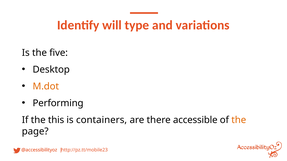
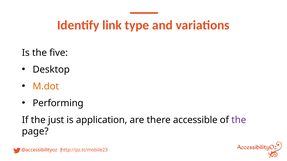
will: will -> link
this: this -> just
containers: containers -> application
the at (239, 120) colour: orange -> purple
